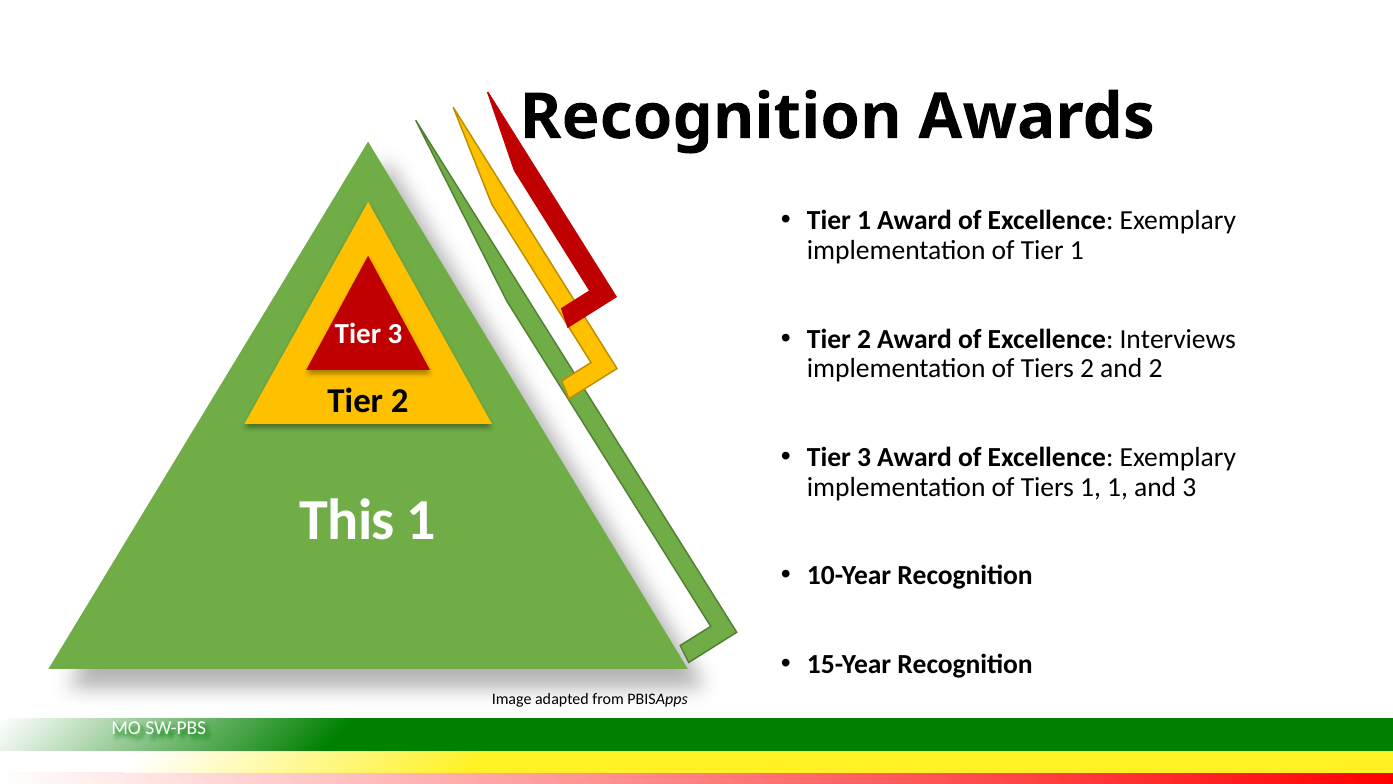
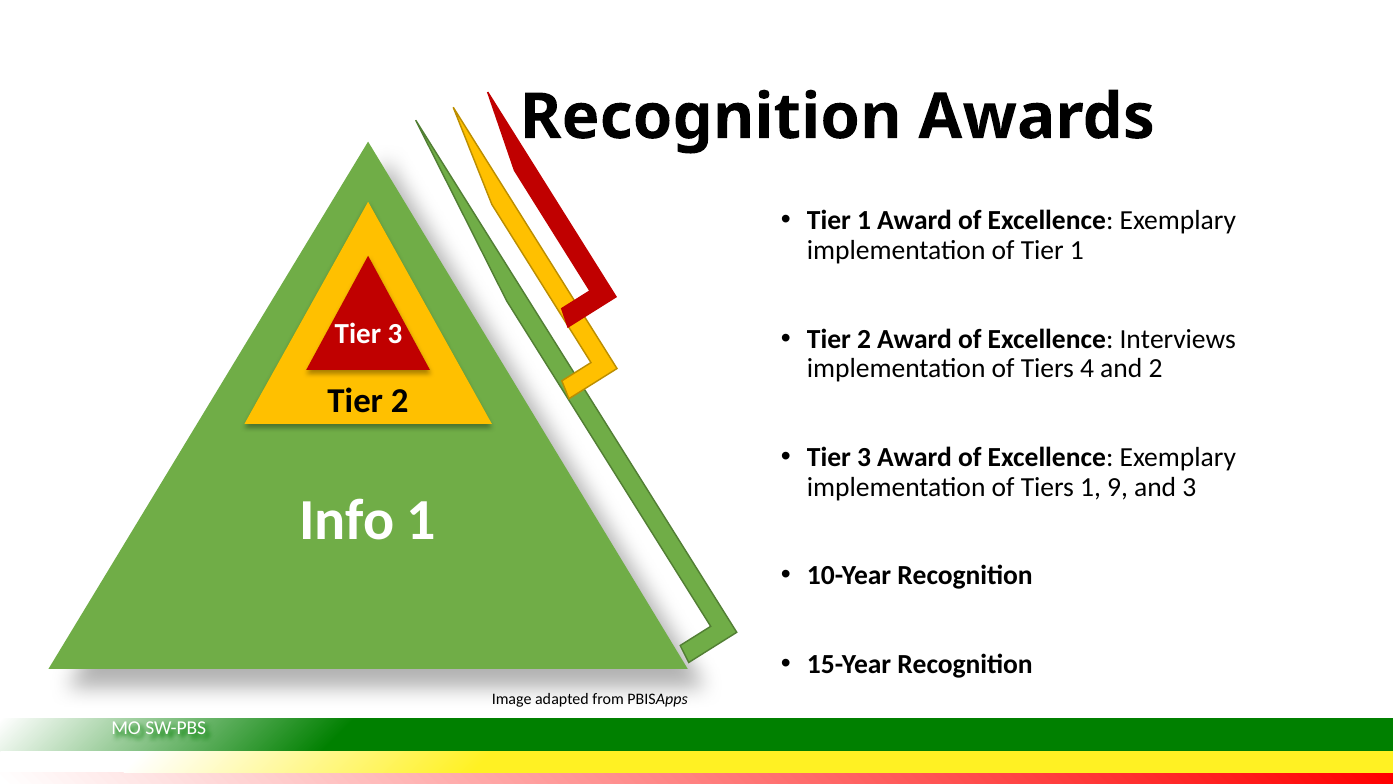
Tiers 2: 2 -> 4
1 1: 1 -> 9
This: This -> Info
